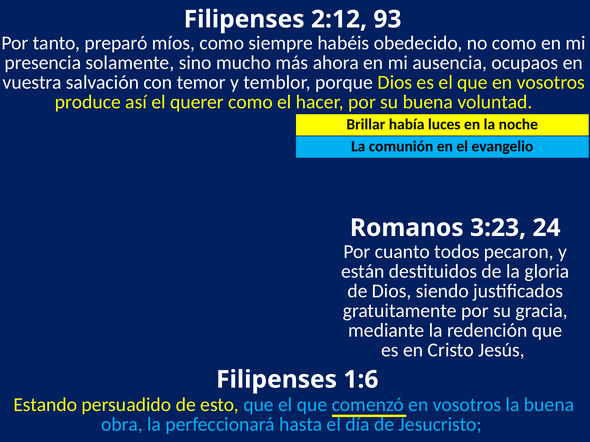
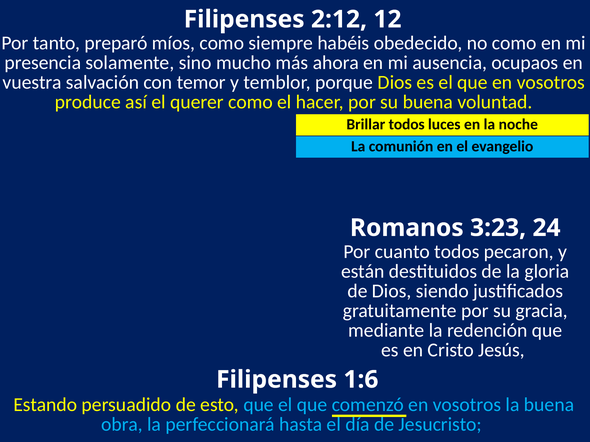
93: 93 -> 12
Brillar había: había -> todos
